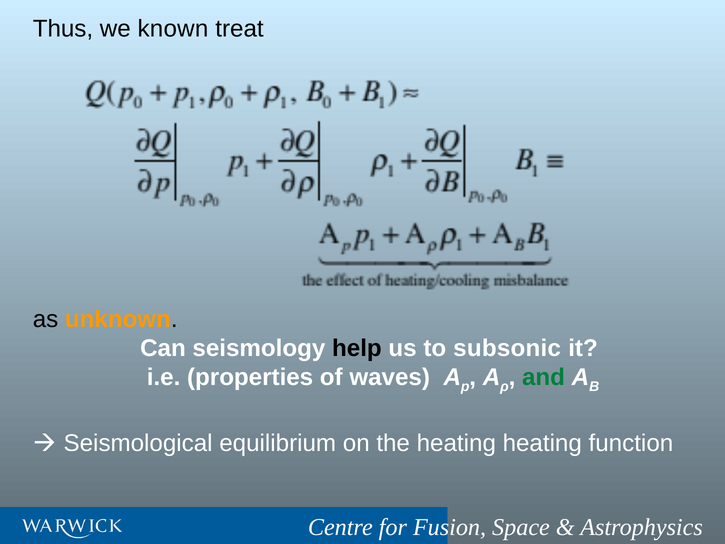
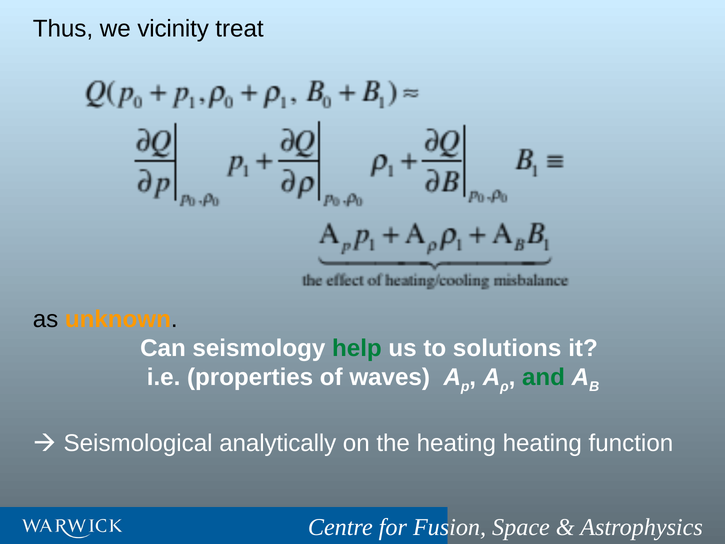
known: known -> vicinity
help colour: black -> green
subsonic: subsonic -> solutions
equilibrium: equilibrium -> analytically
